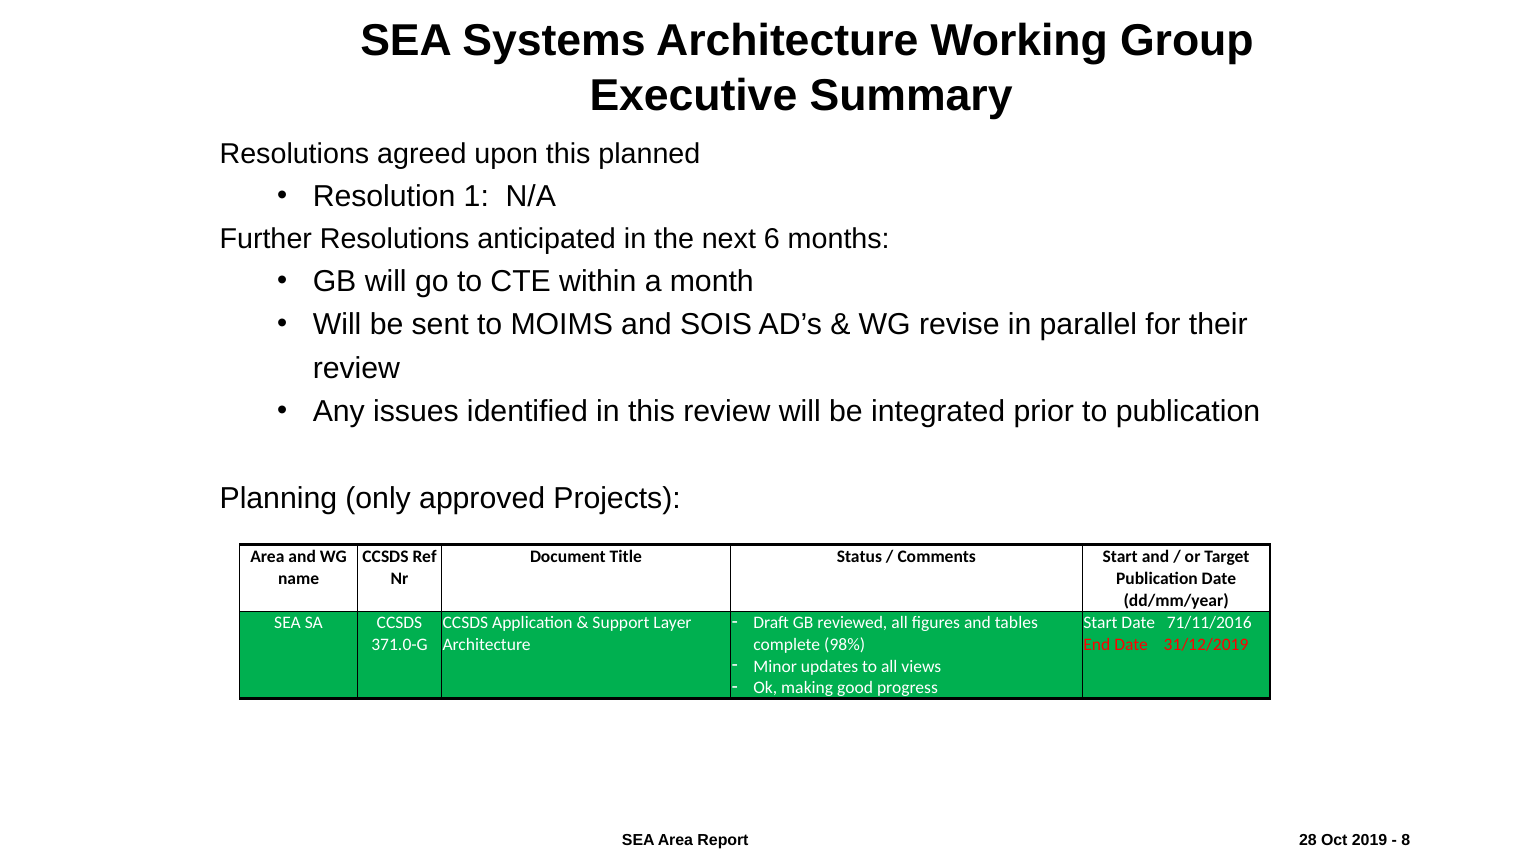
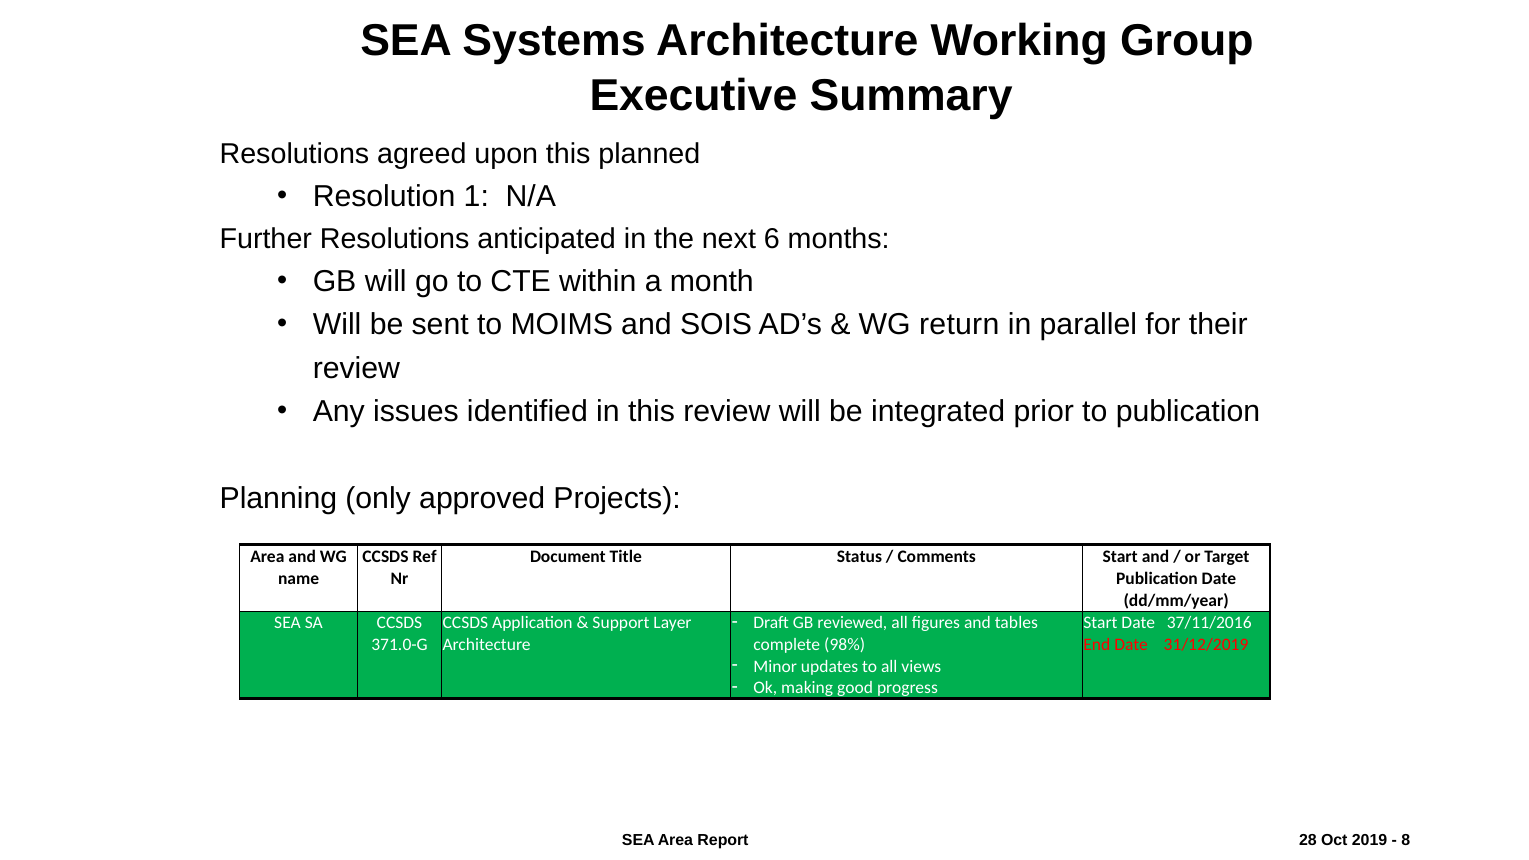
revise: revise -> return
71/11/2016: 71/11/2016 -> 37/11/2016
